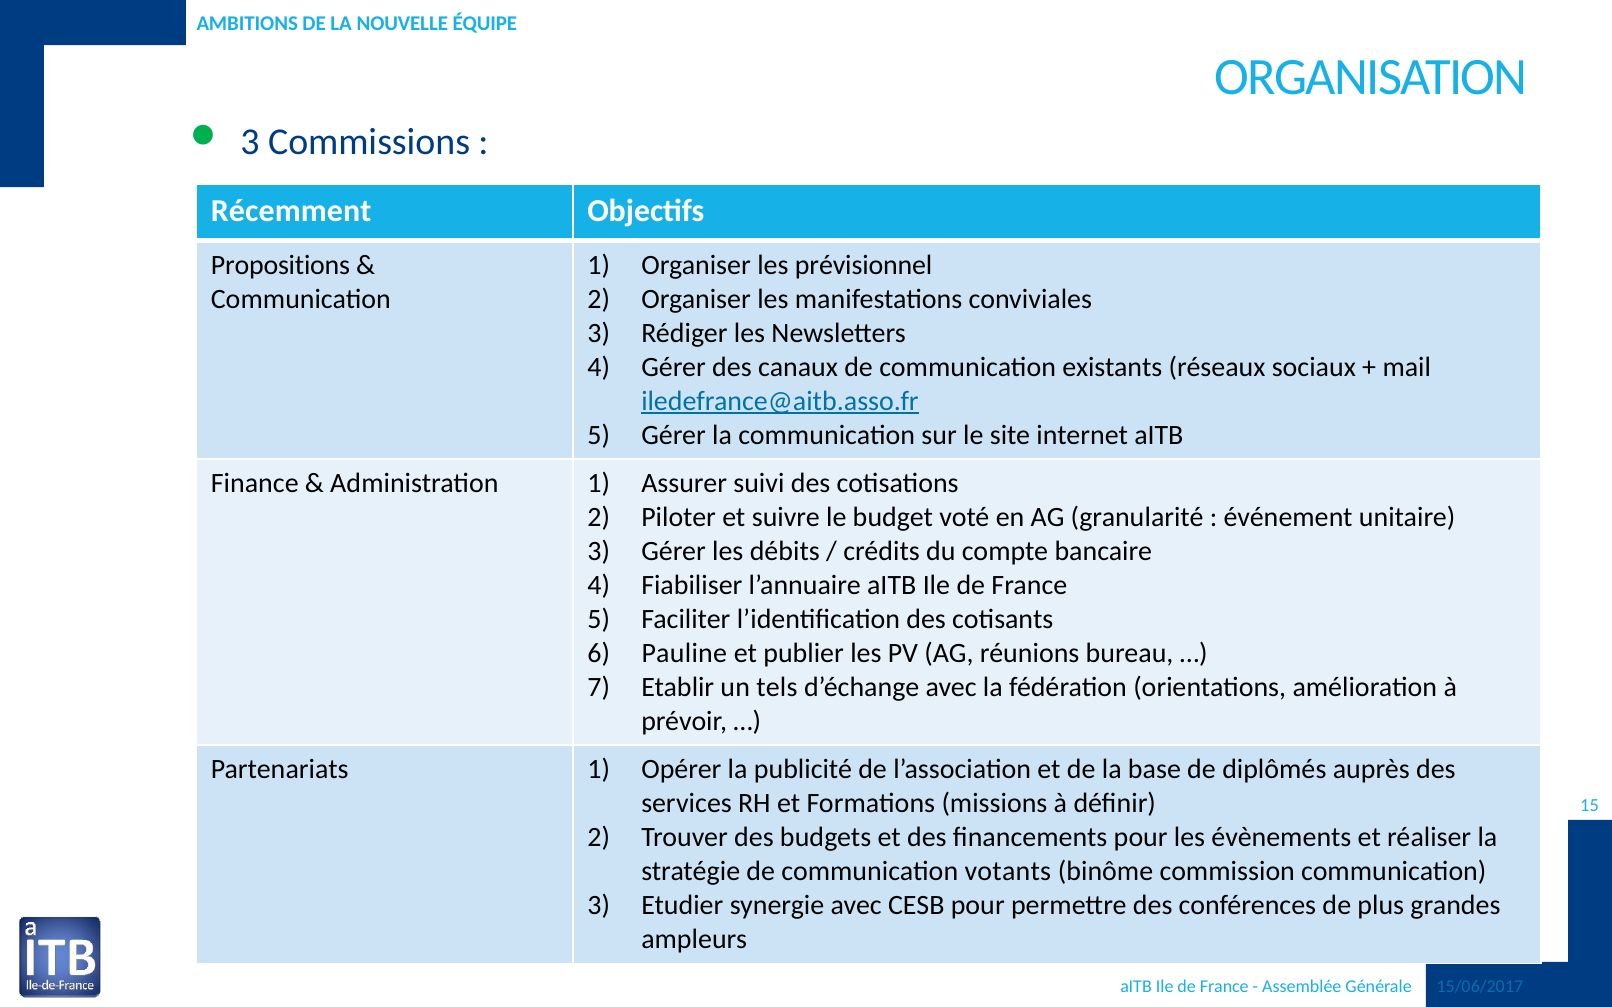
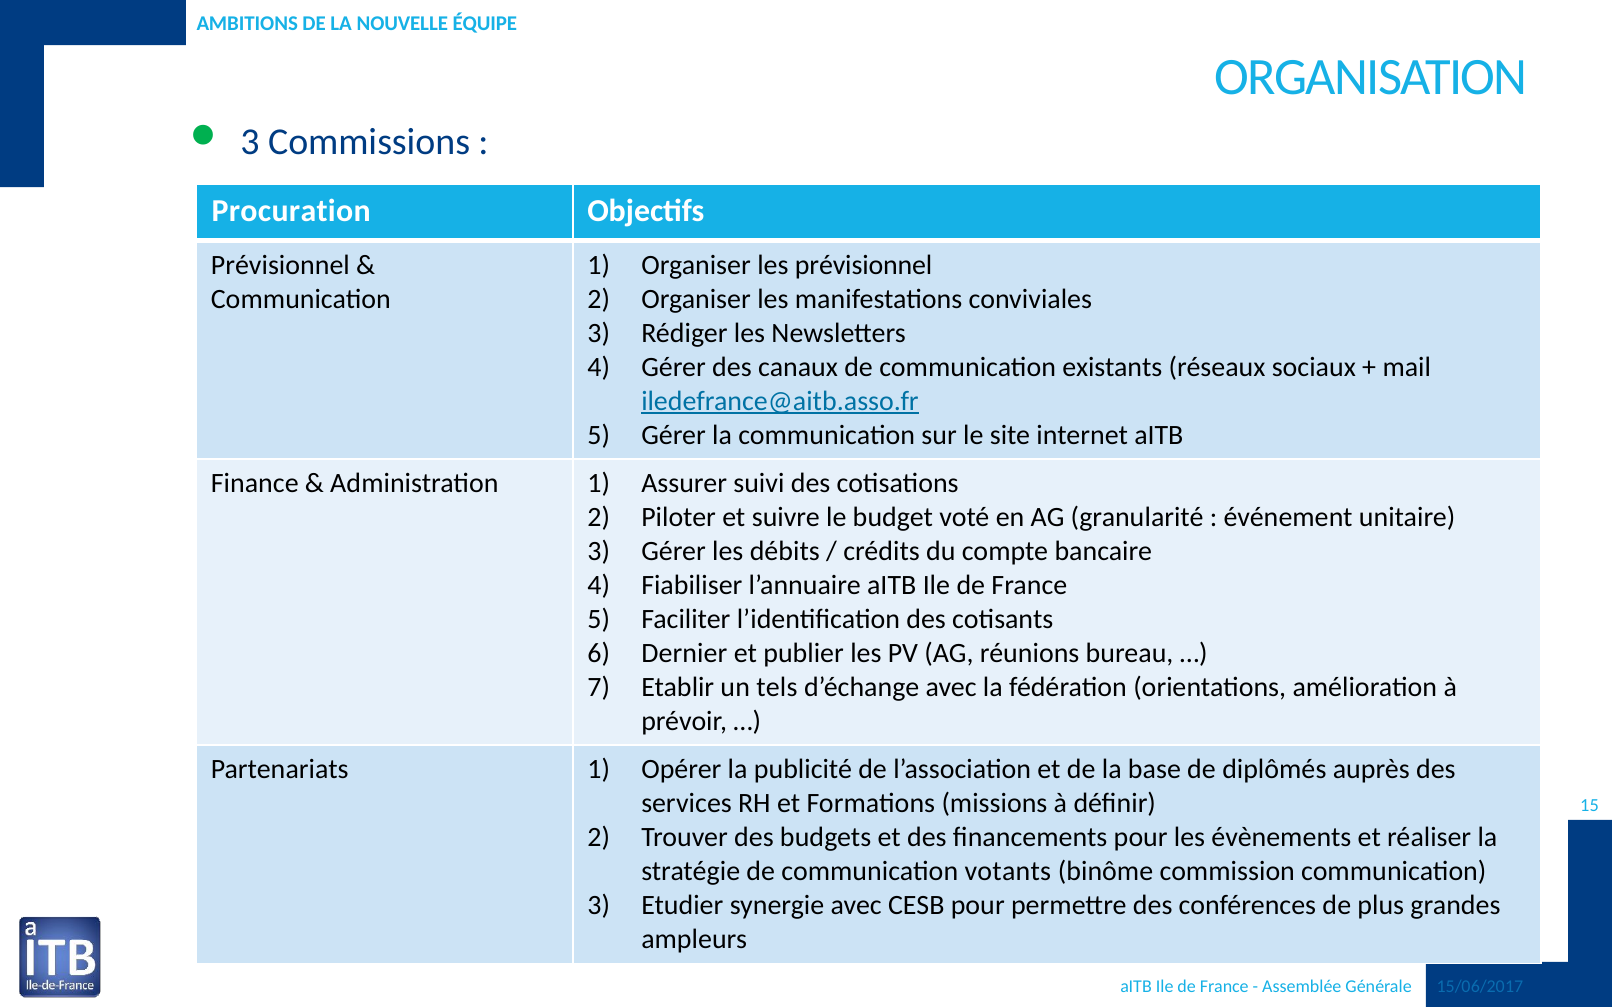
Récemment: Récemment -> Procuration
Propositions at (280, 265): Propositions -> Prévisionnel
Pauline: Pauline -> Dernier
